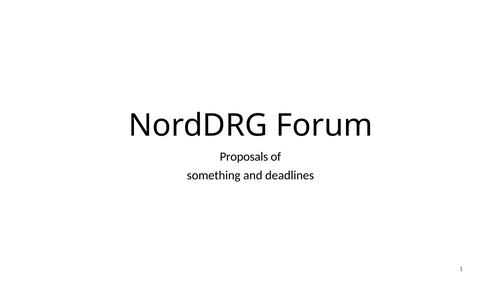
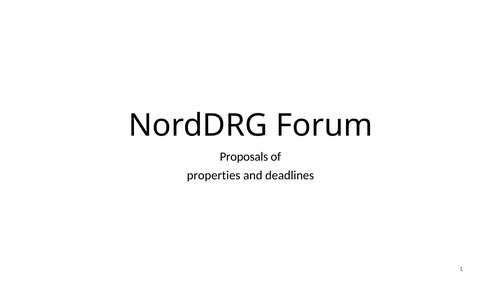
something: something -> properties
